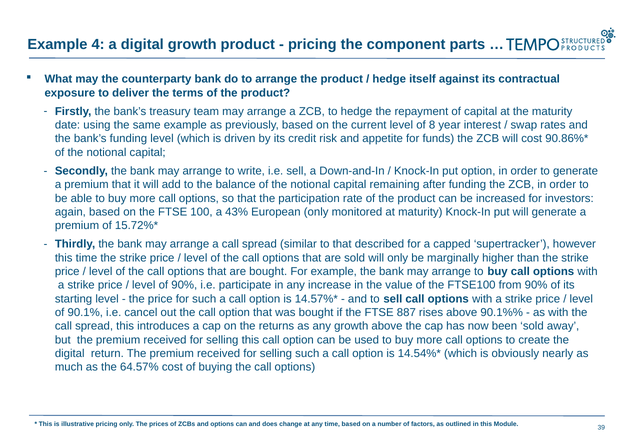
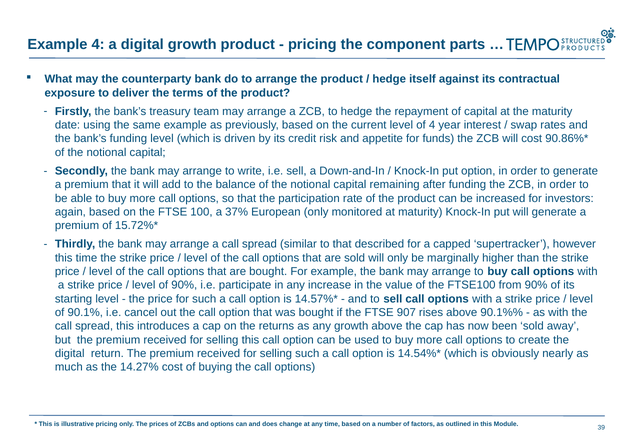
of 8: 8 -> 4
43%: 43% -> 37%
887: 887 -> 907
64.57%: 64.57% -> 14.27%
